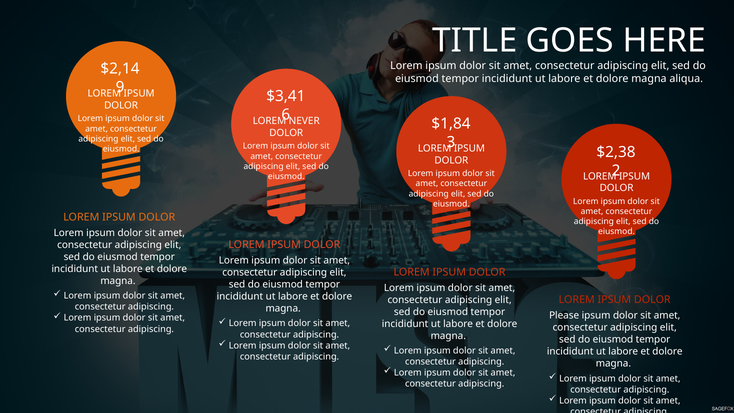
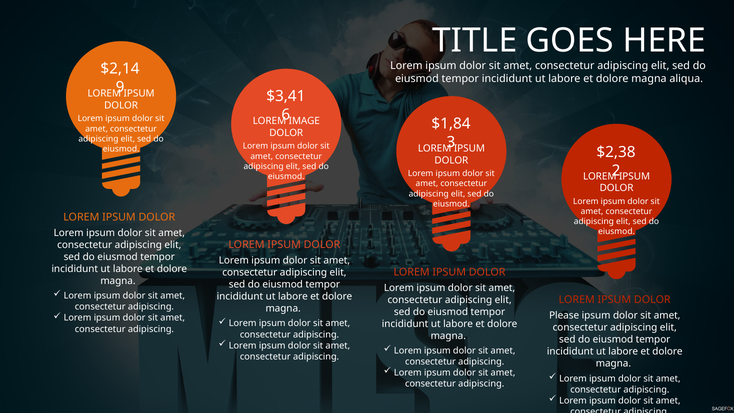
NEVER: NEVER -> IMAGE
